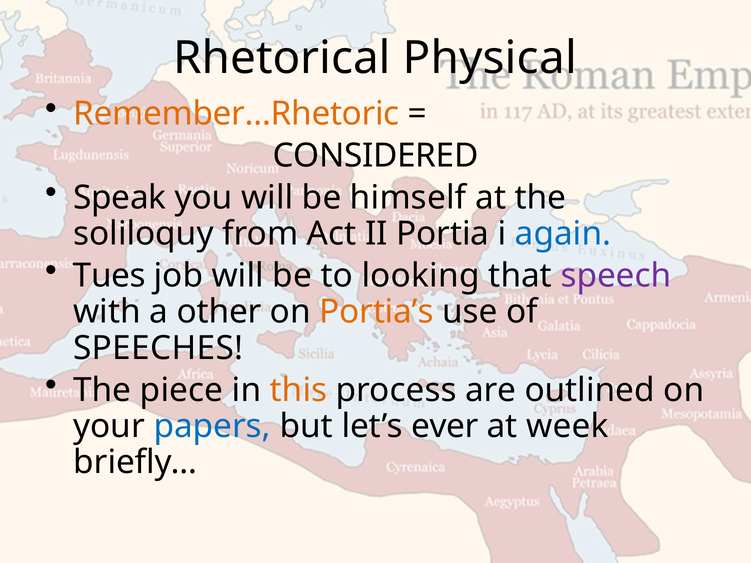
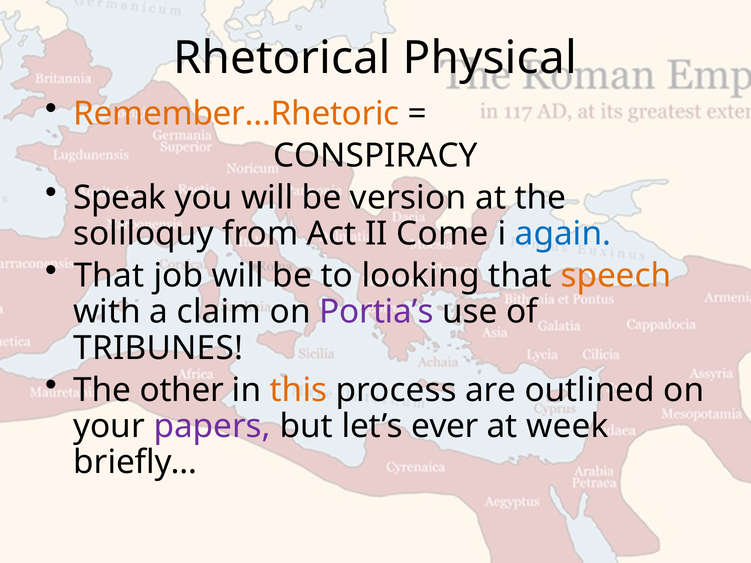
CONSIDERED: CONSIDERED -> CONSPIRACY
himself: himself -> version
Portia: Portia -> Come
Tues at (109, 276): Tues -> That
speech colour: purple -> orange
other: other -> claim
Portia’s colour: orange -> purple
SPEECHES: SPEECHES -> TRIBUNES
piece: piece -> other
papers colour: blue -> purple
